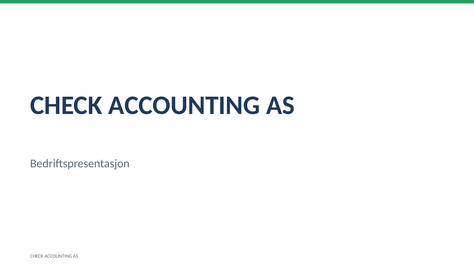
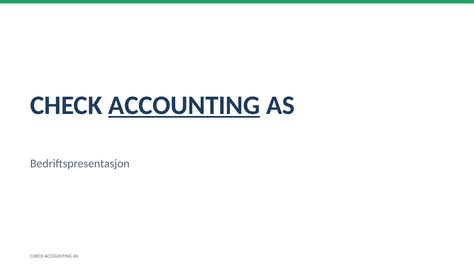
ACCOUNTING at (184, 105) underline: none -> present
